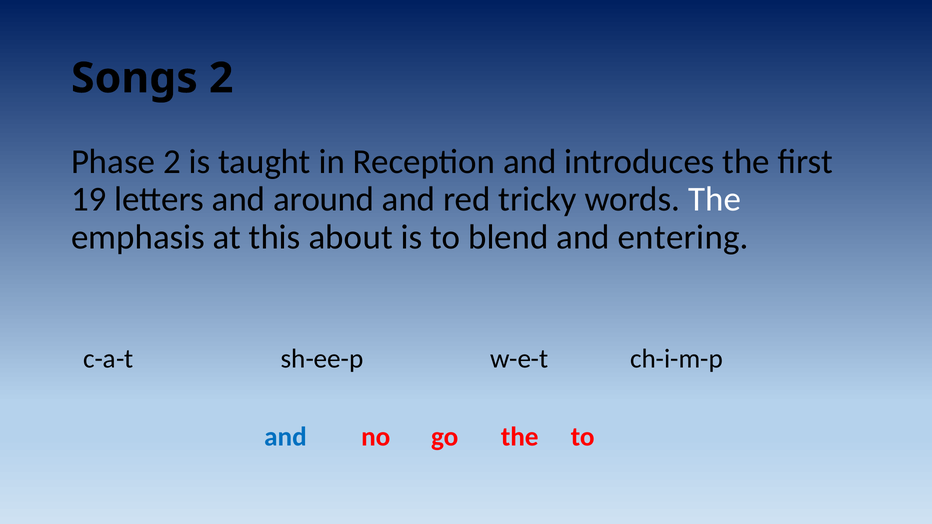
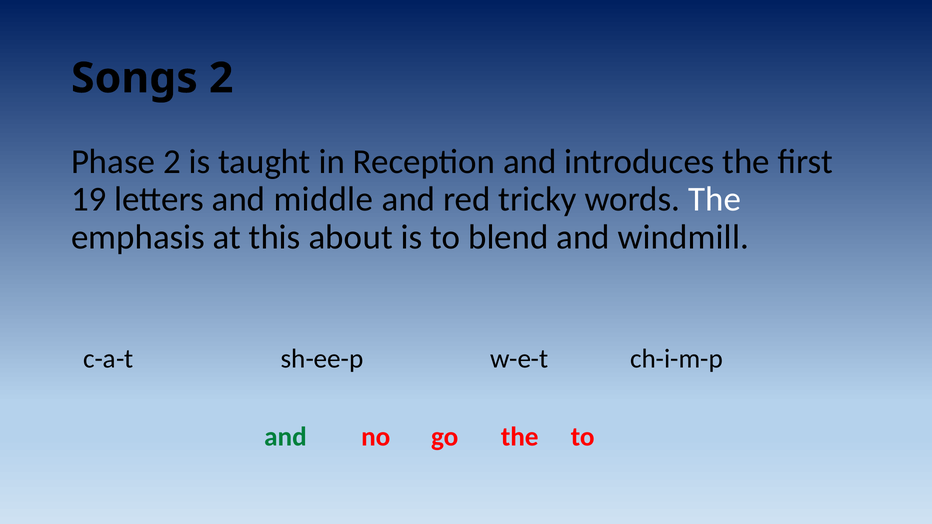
around: around -> middle
entering: entering -> windmill
and at (285, 437) colour: blue -> green
